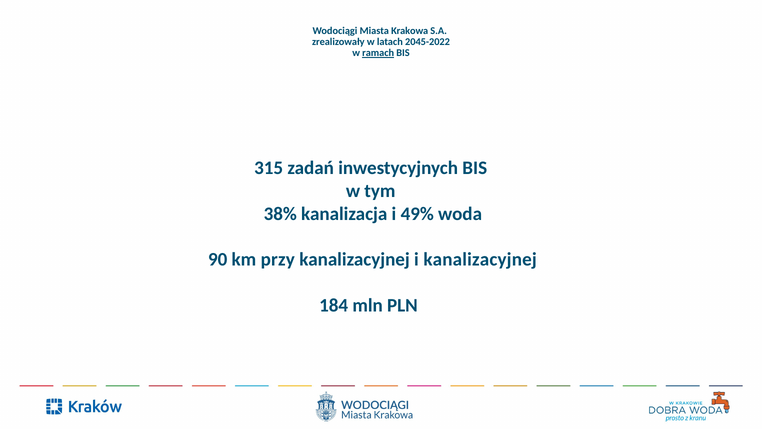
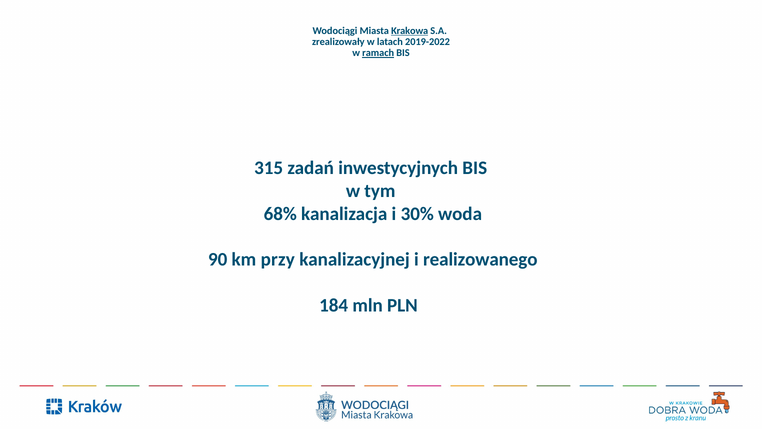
Krakowa underline: none -> present
2045-2022: 2045-2022 -> 2019-2022
38%: 38% -> 68%
49%: 49% -> 30%
i kanalizacyjnej: kanalizacyjnej -> realizowanego
